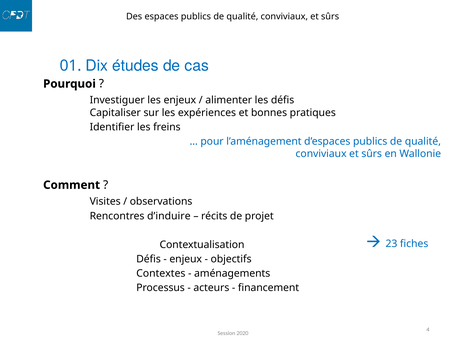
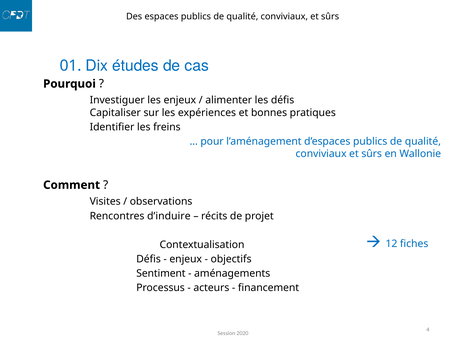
23: 23 -> 12
Contextes: Contextes -> Sentiment
